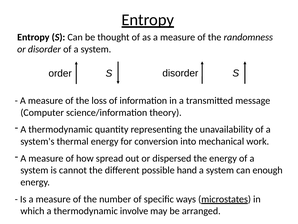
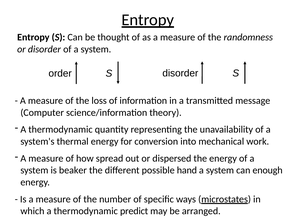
cannot: cannot -> beaker
involve: involve -> predict
